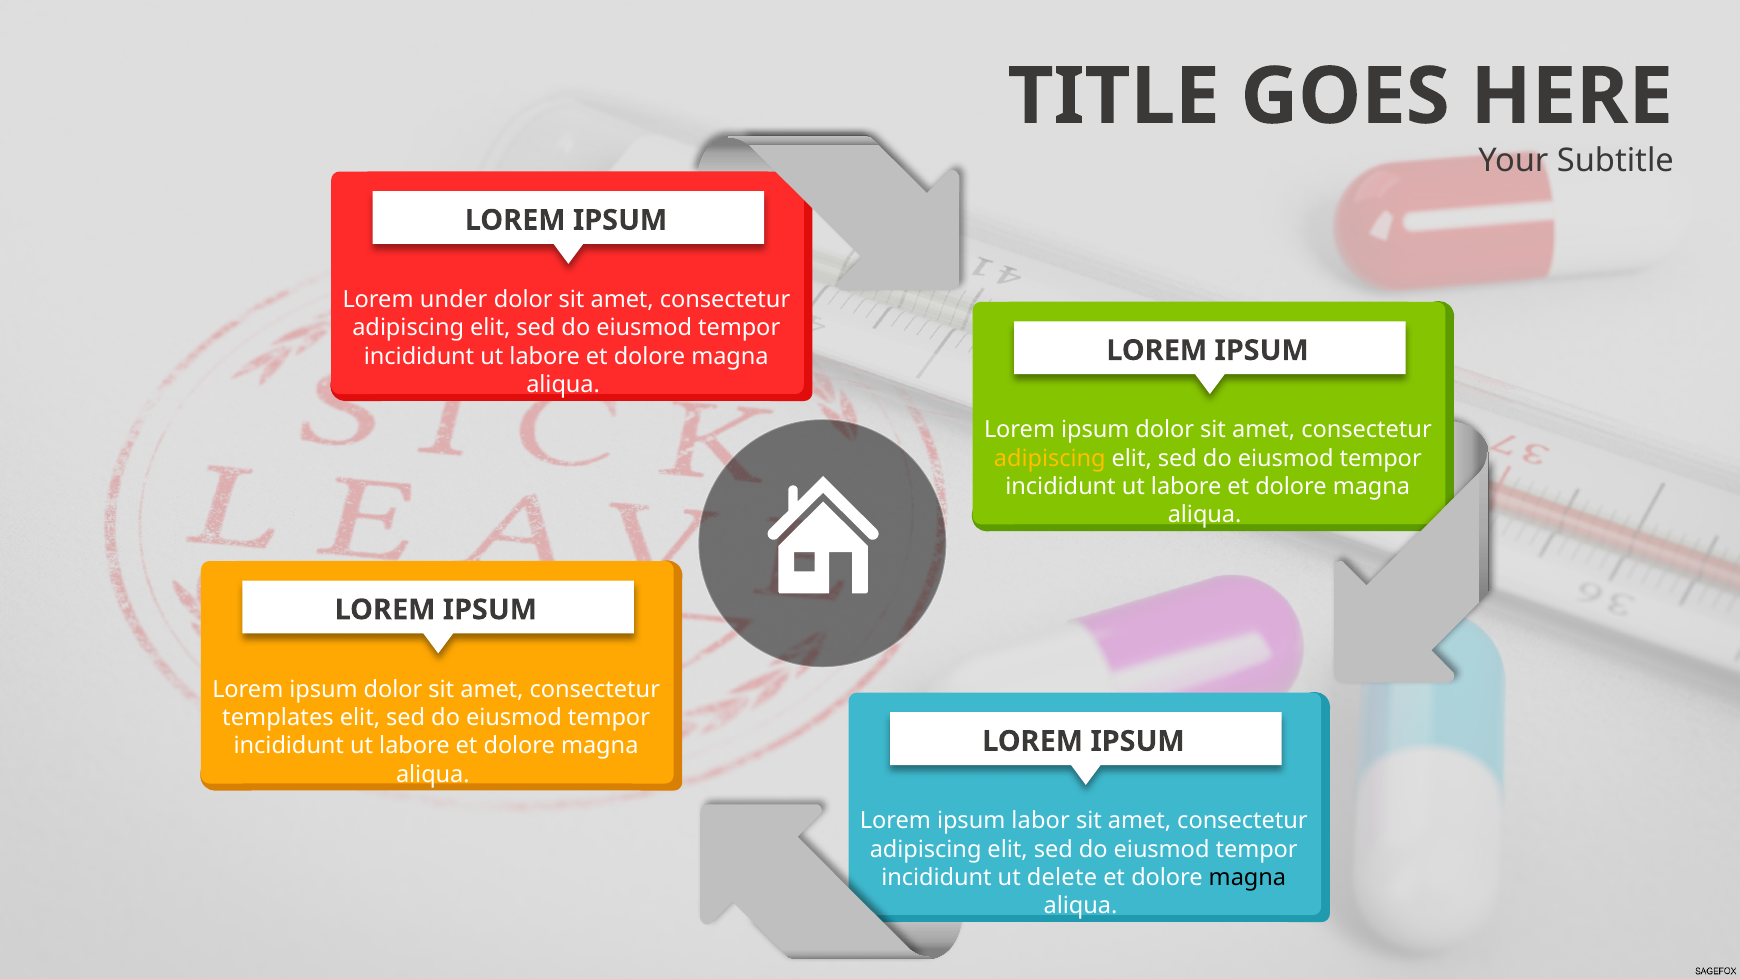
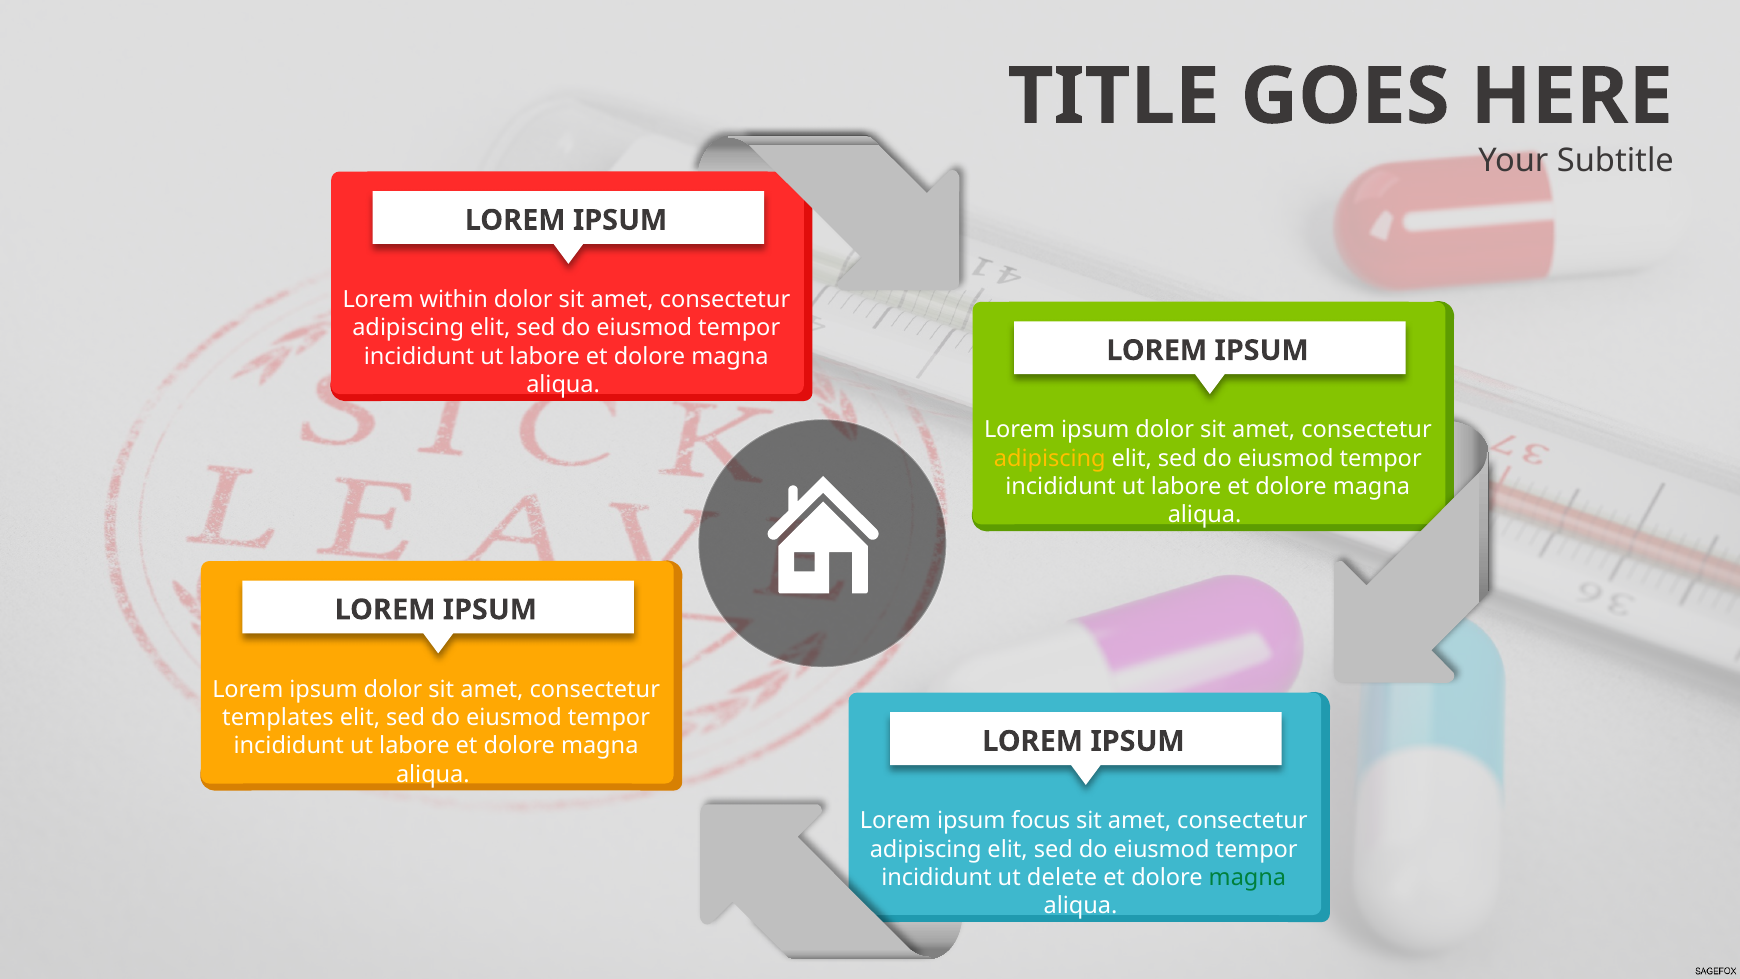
under: under -> within
labor: labor -> focus
magna at (1247, 877) colour: black -> green
